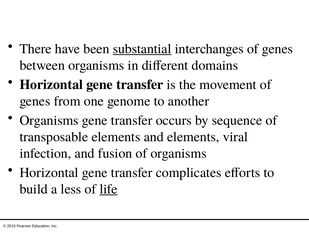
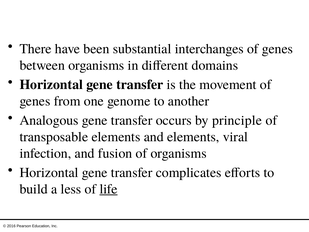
substantial underline: present -> none
Organisms at (49, 120): Organisms -> Analogous
sequence: sequence -> principle
